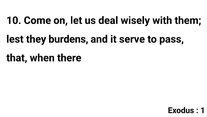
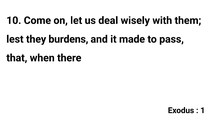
serve: serve -> made
